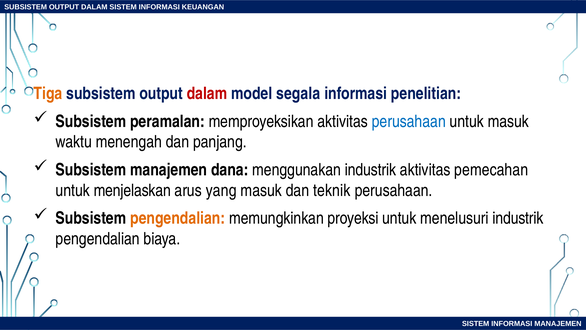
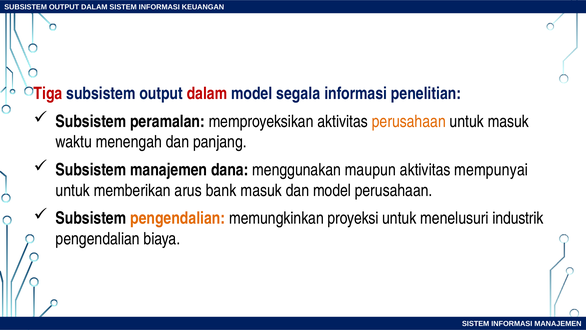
Tiga colour: orange -> red
perusahaan at (409, 121) colour: blue -> orange
menggunakan industrik: industrik -> maupun
pemecahan: pemecahan -> mempunyai
menjelaskan: menjelaskan -> memberikan
yang: yang -> bank
dan teknik: teknik -> model
